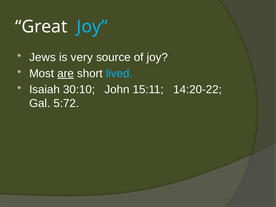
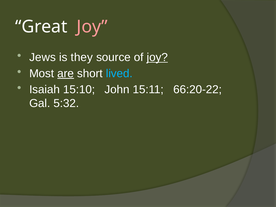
Joy at (92, 27) colour: light blue -> pink
very: very -> they
joy at (157, 57) underline: none -> present
30:10: 30:10 -> 15:10
14:20-22: 14:20-22 -> 66:20-22
5:72: 5:72 -> 5:32
